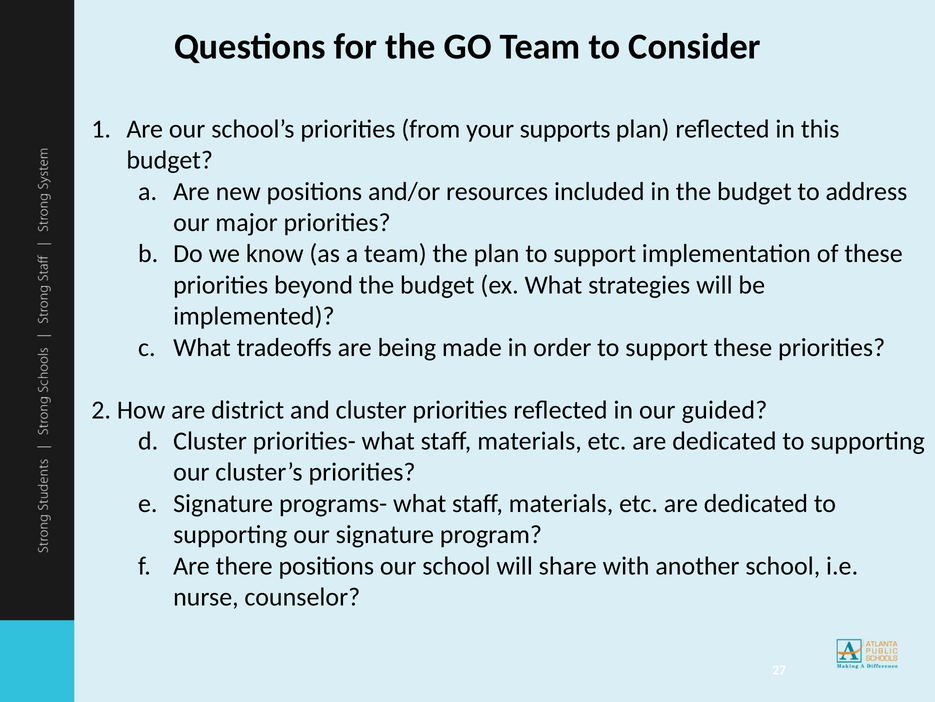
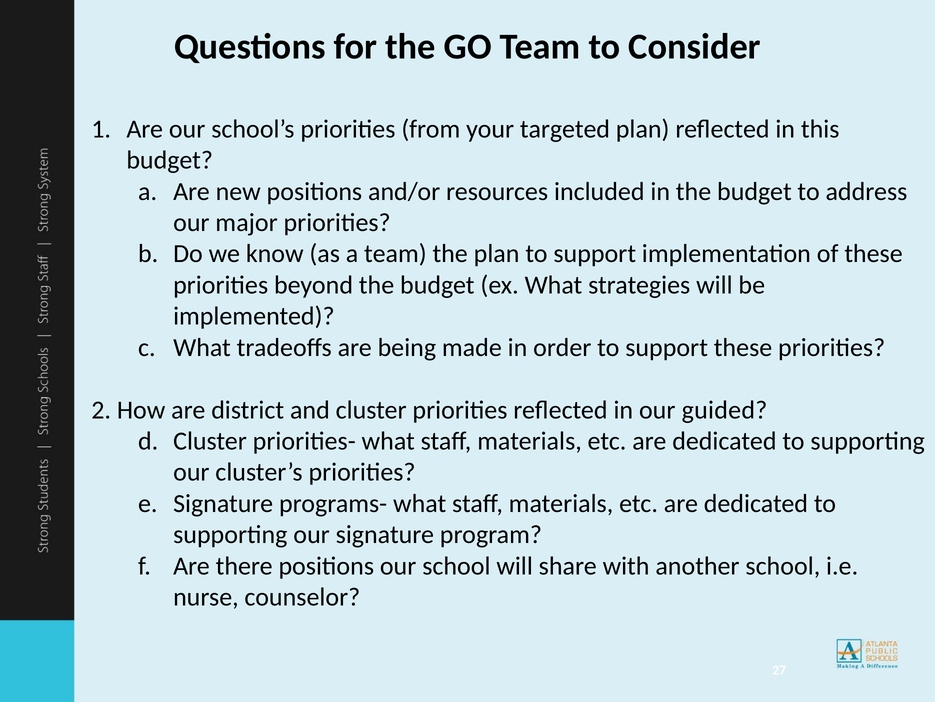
supports: supports -> targeted
